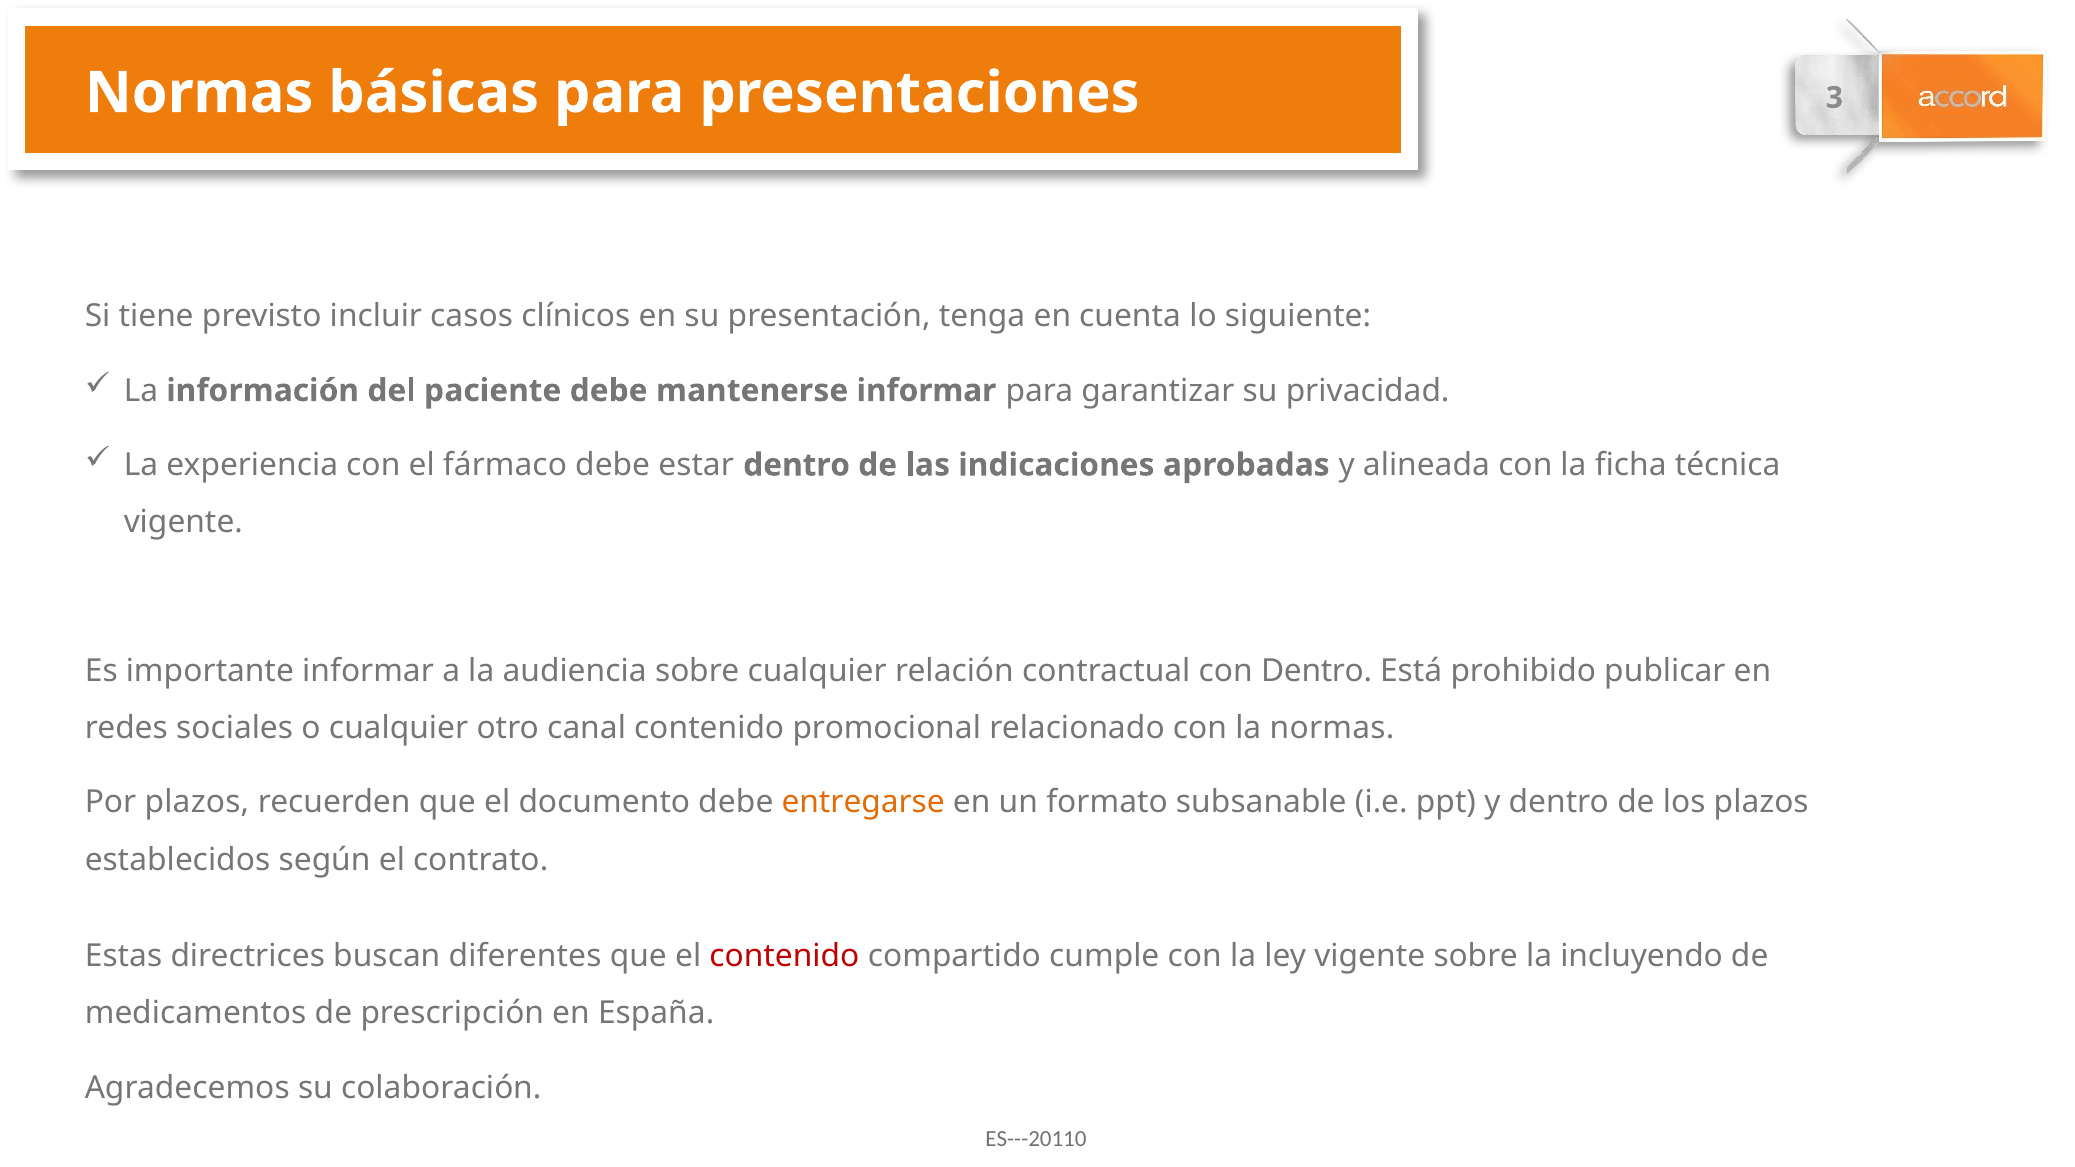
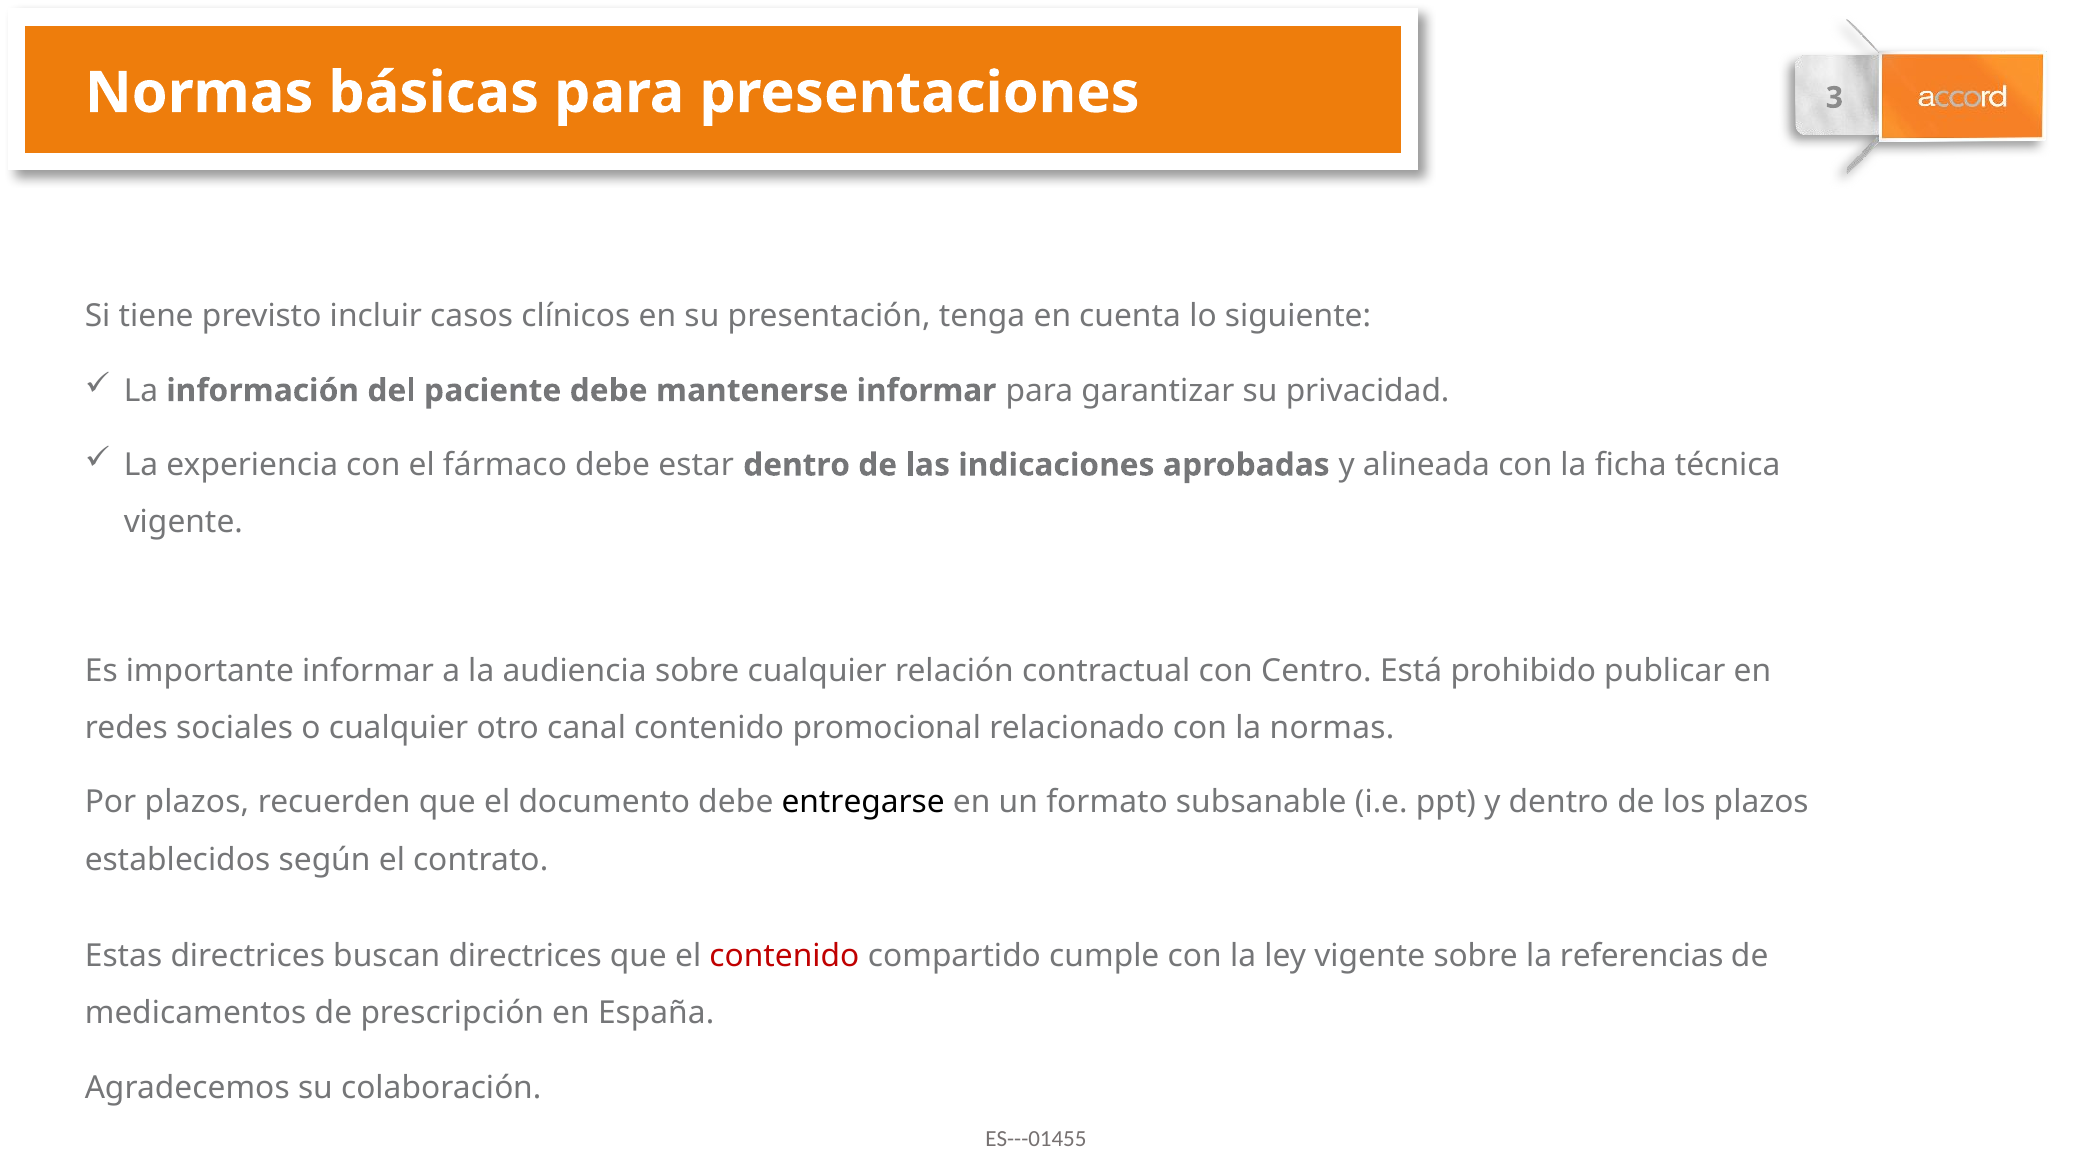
con Dentro: Dentro -> Centro
entregarse colour: orange -> black
buscan diferentes: diferentes -> directrices
incluyendo: incluyendo -> referencias
ES---20110: ES---20110 -> ES---01455
